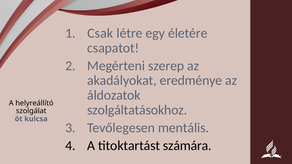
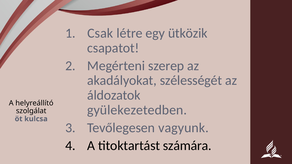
életére: életére -> ütközik
eredménye: eredménye -> szélességét
szolgáltatásokhoz: szolgáltatásokhoz -> gyülekezetedben
mentális: mentális -> vagyunk
